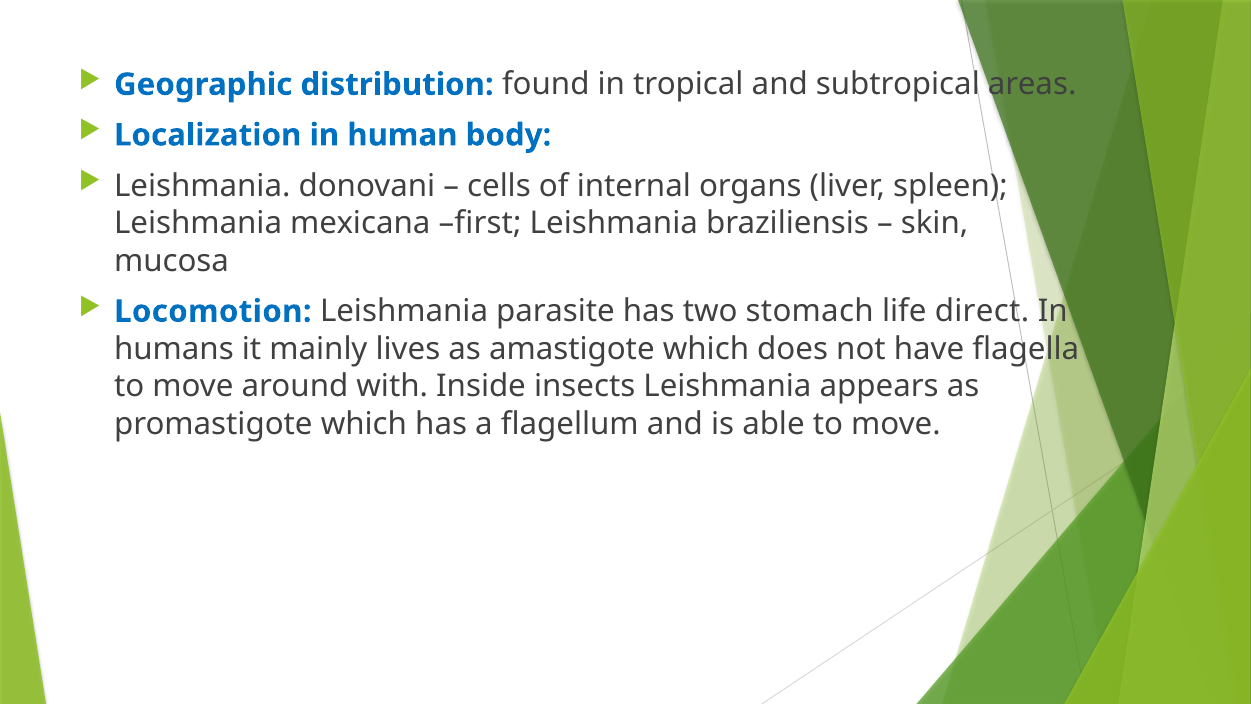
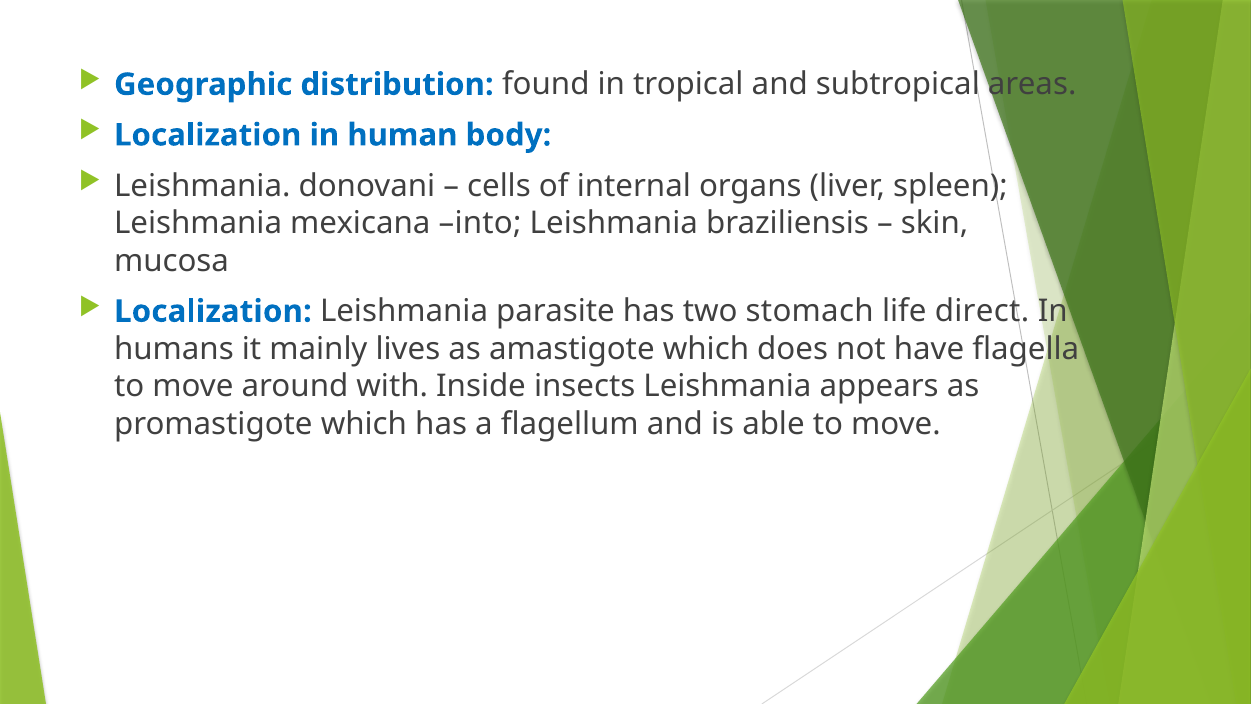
first: first -> into
Locomotion at (213, 311): Locomotion -> Localization
